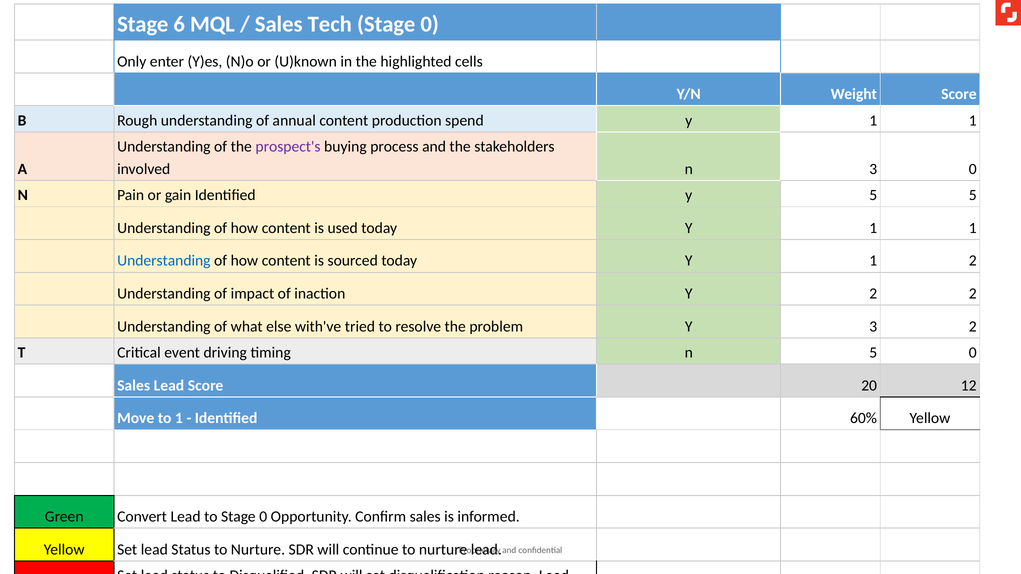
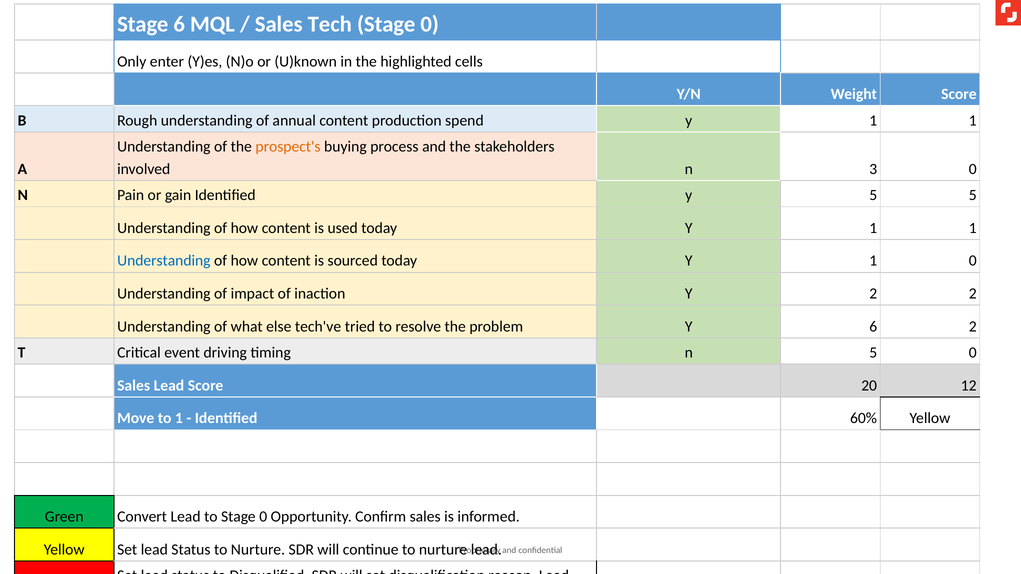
prospect's colour: purple -> orange
1 2: 2 -> 0
with've: with've -> tech've
Y 3: 3 -> 6
